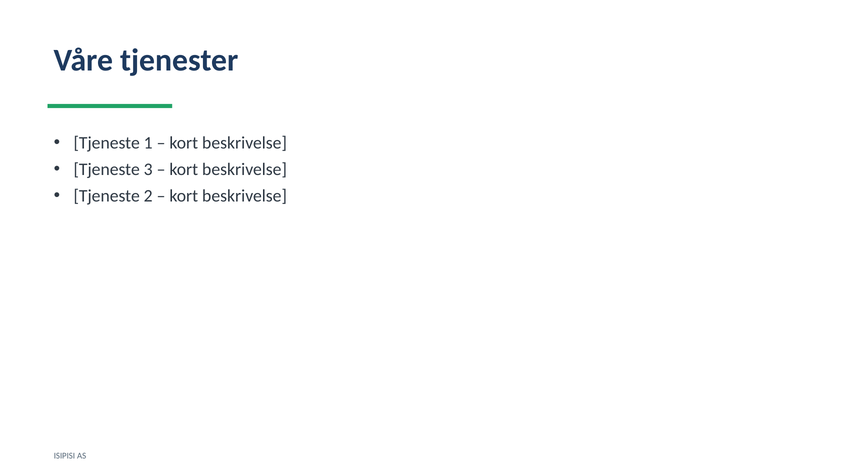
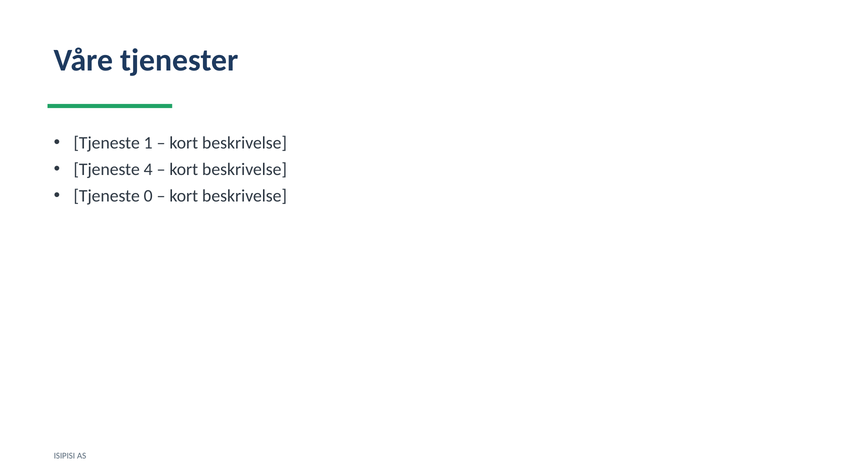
3: 3 -> 4
2: 2 -> 0
